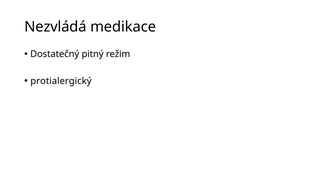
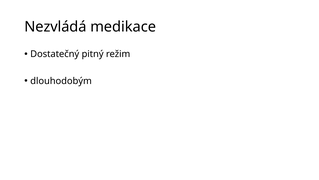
protialergický: protialergický -> dlouhodobým
